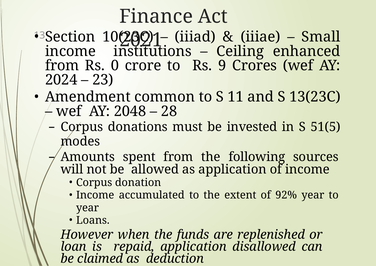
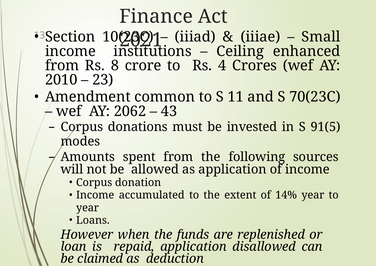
0: 0 -> 8
9: 9 -> 4
2024: 2024 -> 2010
13(23C: 13(23C -> 70(23C
2048: 2048 -> 2062
28: 28 -> 43
51(5: 51(5 -> 91(5
92%: 92% -> 14%
